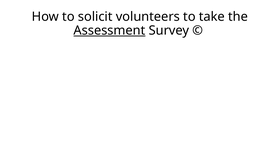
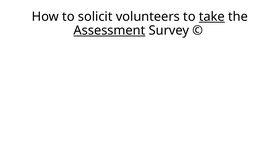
take underline: none -> present
